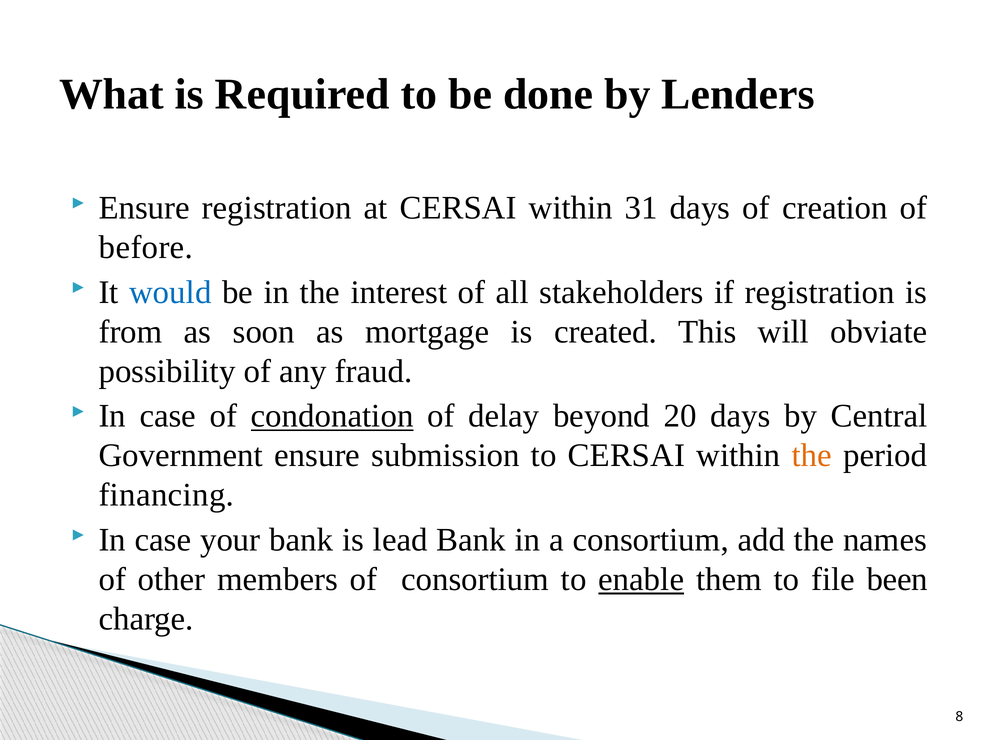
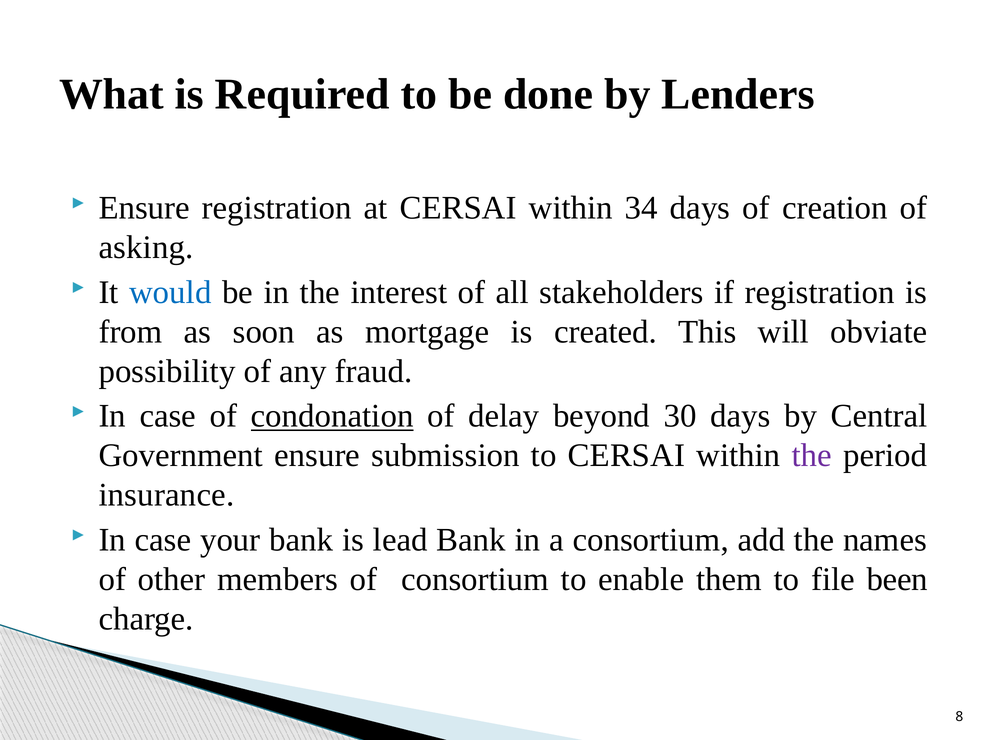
31: 31 -> 34
before: before -> asking
20: 20 -> 30
the at (812, 456) colour: orange -> purple
financing: financing -> insurance
enable underline: present -> none
